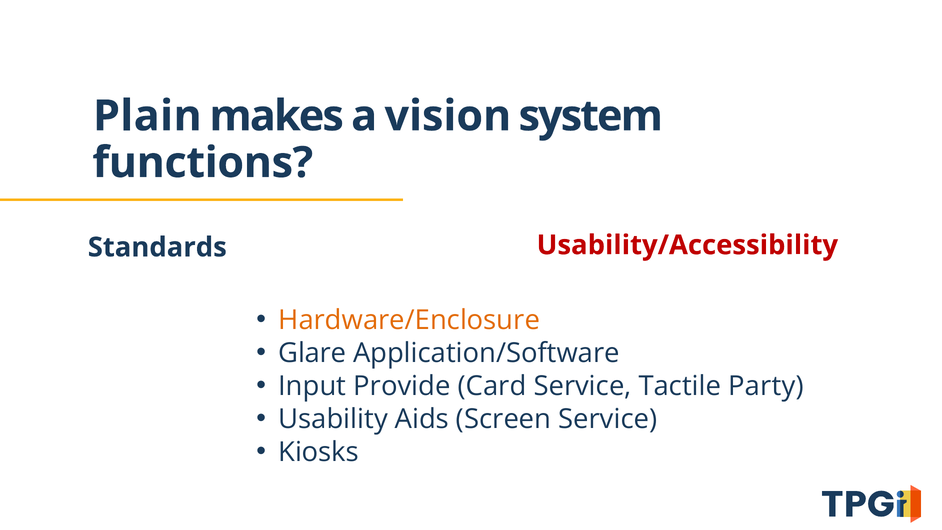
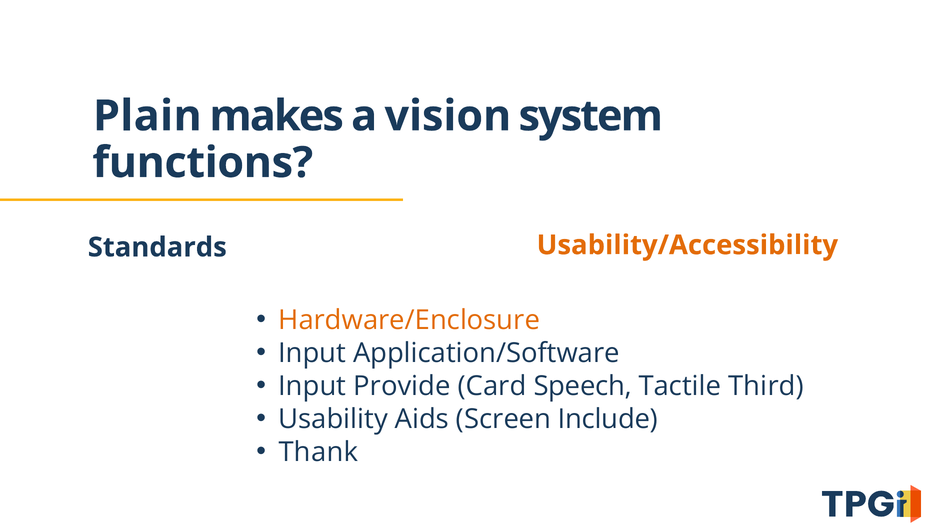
Usability/Accessibility colour: red -> orange
Glare at (312, 353): Glare -> Input
Card Service: Service -> Speech
Party: Party -> Third
Screen Service: Service -> Include
Kiosks: Kiosks -> Thank
